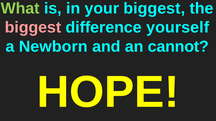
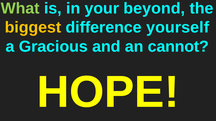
your biggest: biggest -> beyond
biggest at (33, 28) colour: pink -> yellow
Newborn: Newborn -> Gracious
